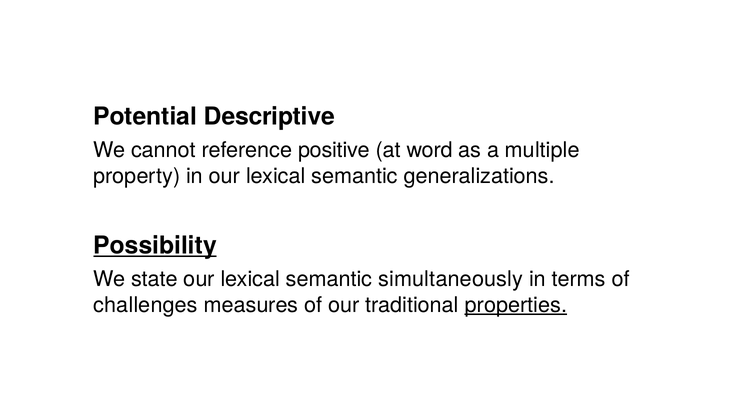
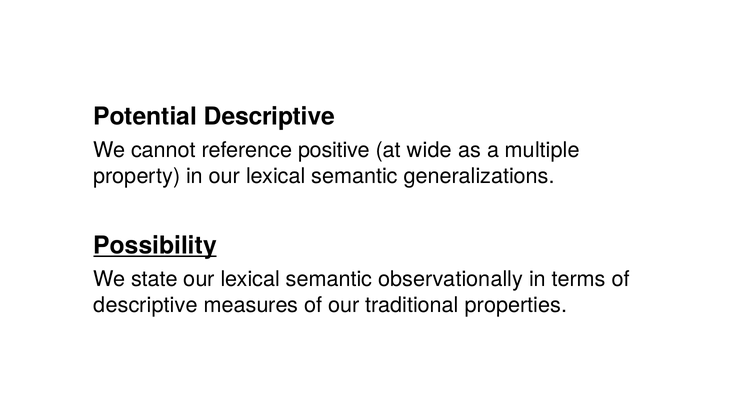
word: word -> wide
simultaneously: simultaneously -> observationally
challenges at (146, 305): challenges -> descriptive
properties underline: present -> none
